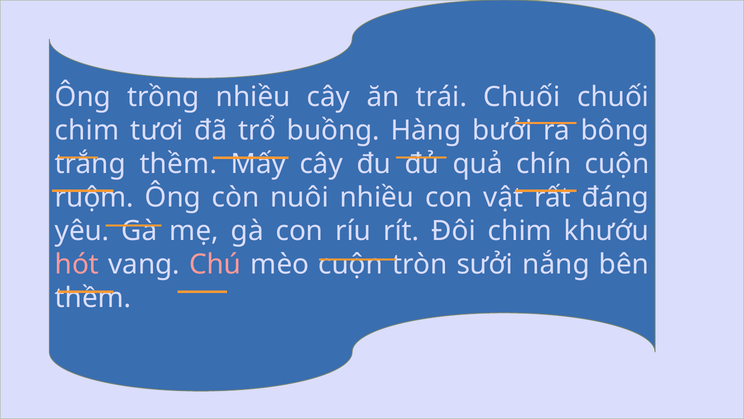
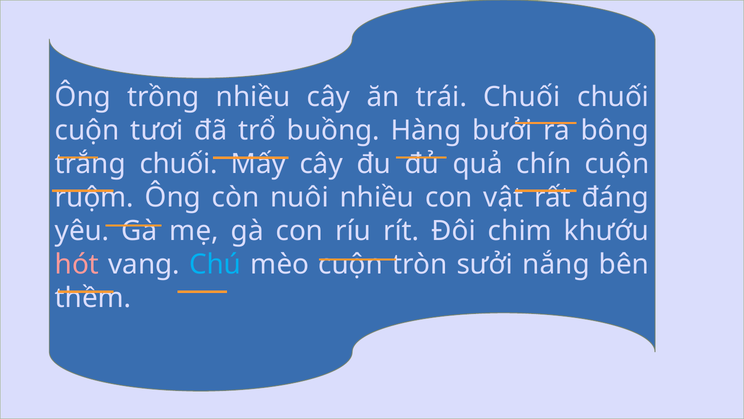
chim at (87, 130): chim -> cuộn
trắng thềm: thềm -> chuối
Chú colour: pink -> light blue
